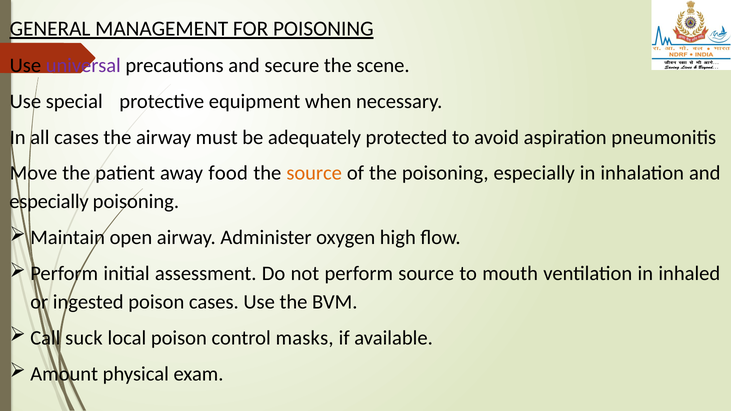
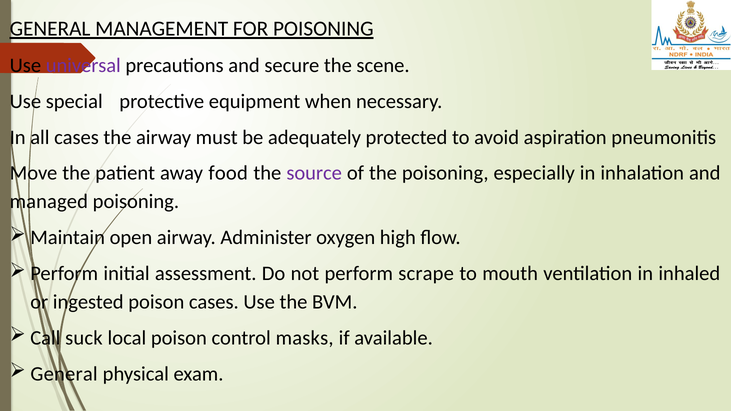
source at (314, 173) colour: orange -> purple
especially at (49, 202): especially -> managed
perform source: source -> scrape
Amount at (64, 374): Amount -> General
